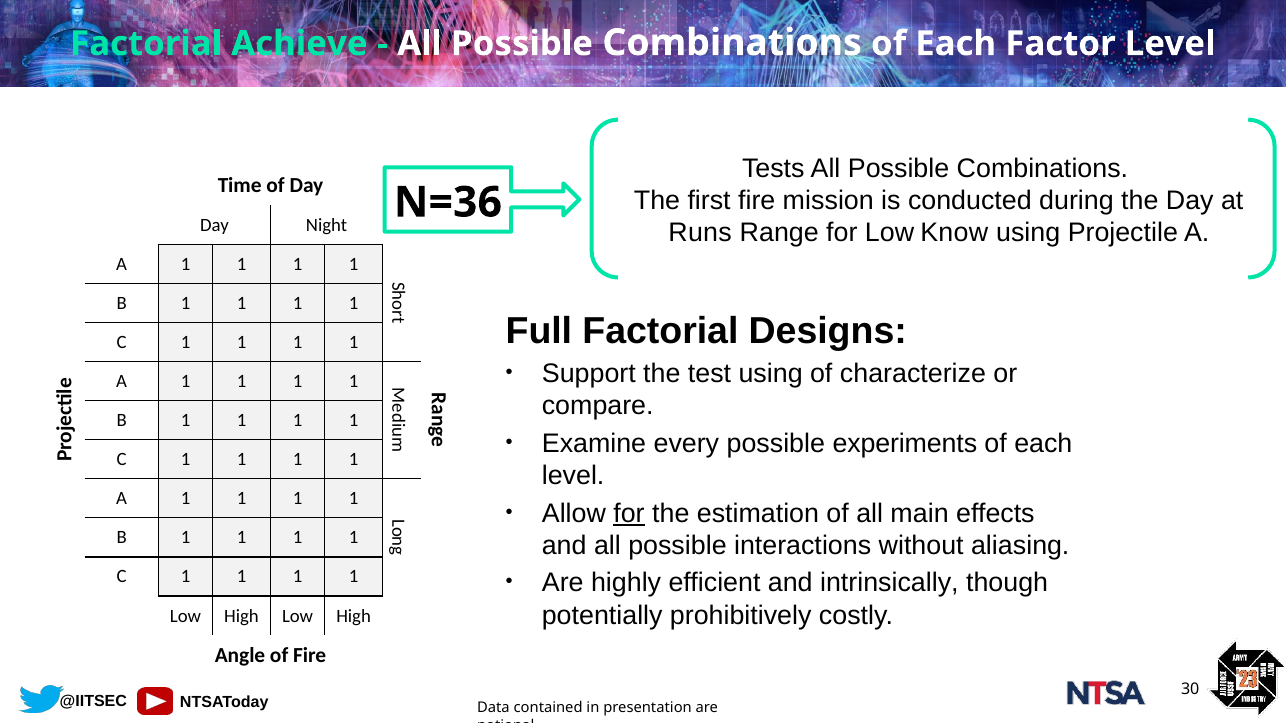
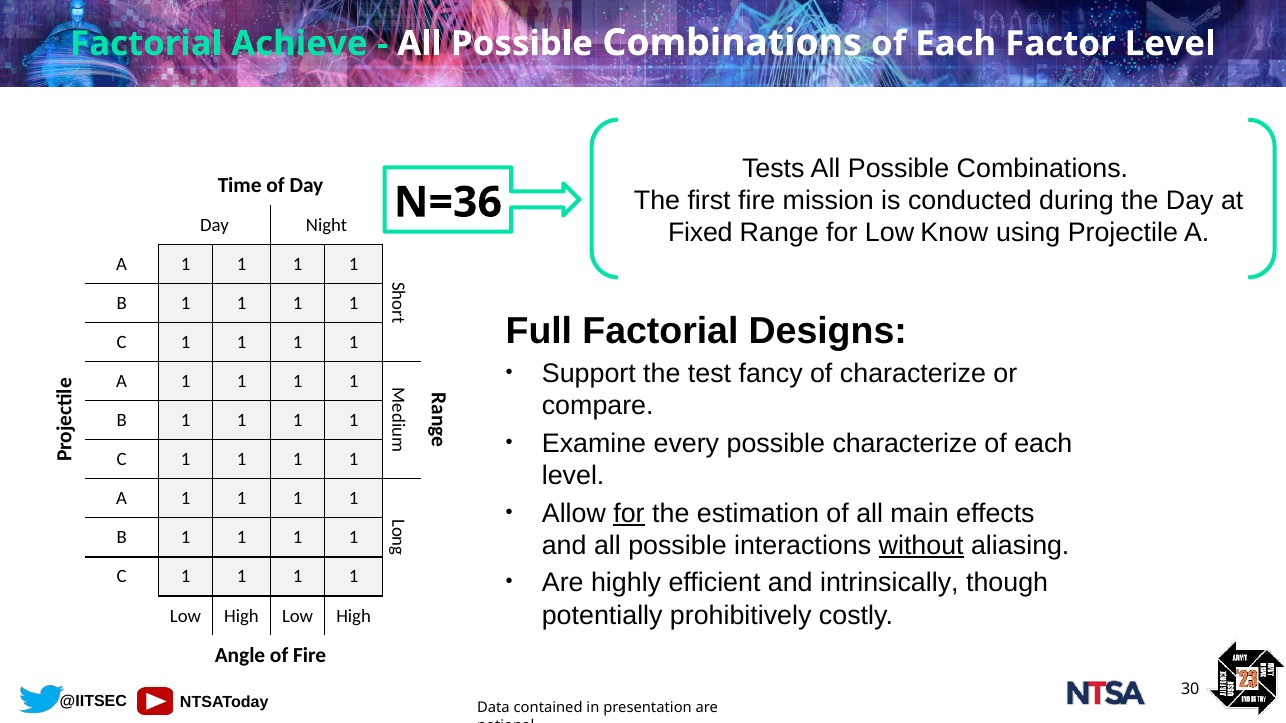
Runs: Runs -> Fixed
test using: using -> fancy
possible experiments: experiments -> characterize
without underline: none -> present
